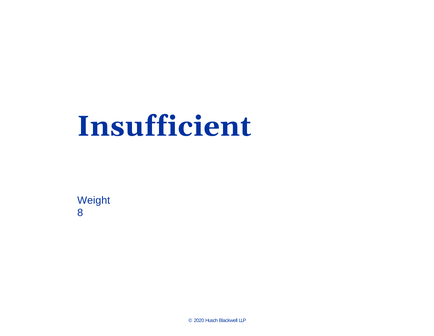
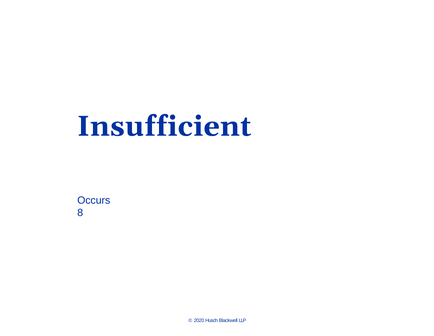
Weight: Weight -> Occurs
